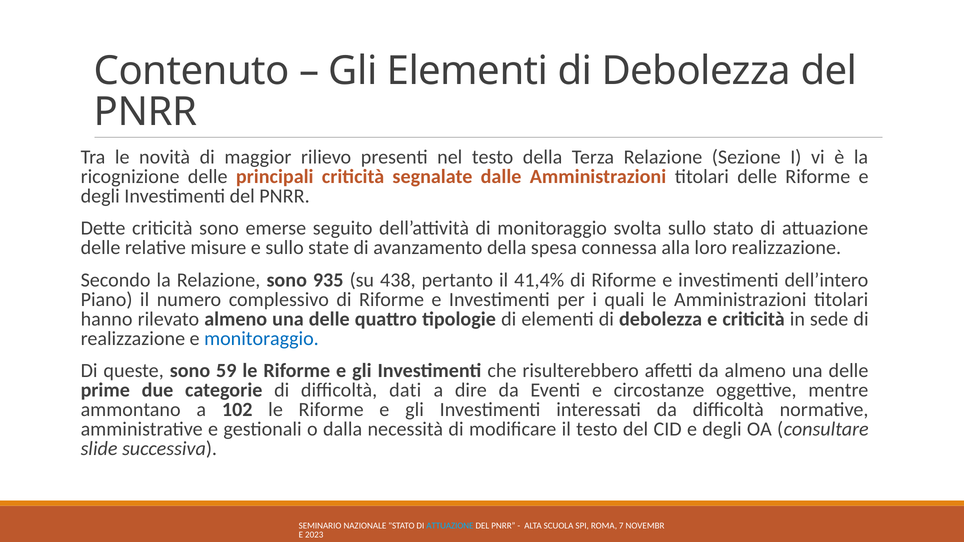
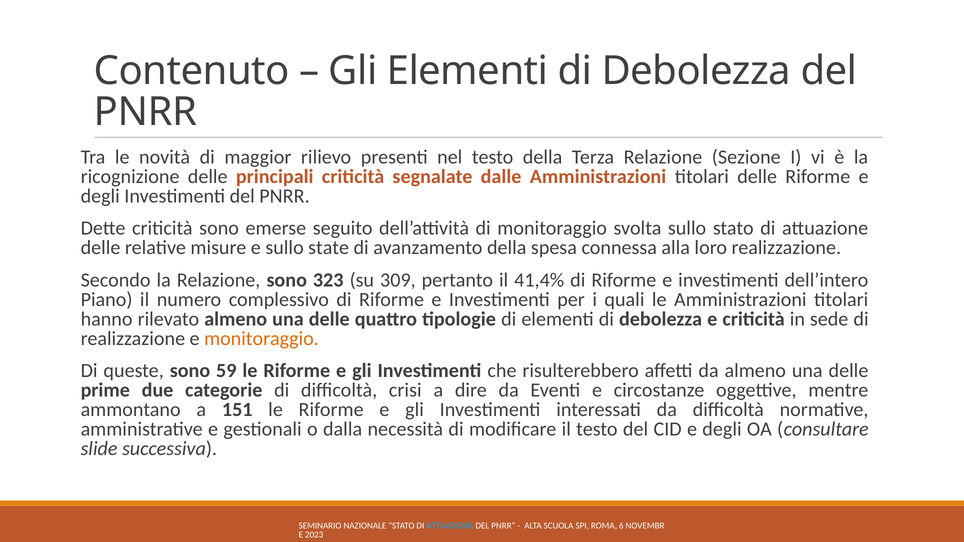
935: 935 -> 323
438: 438 -> 309
monitoraggio at (261, 339) colour: blue -> orange
dati: dati -> crisi
102: 102 -> 151
7: 7 -> 6
